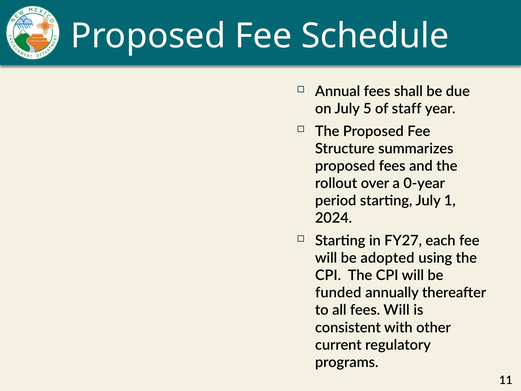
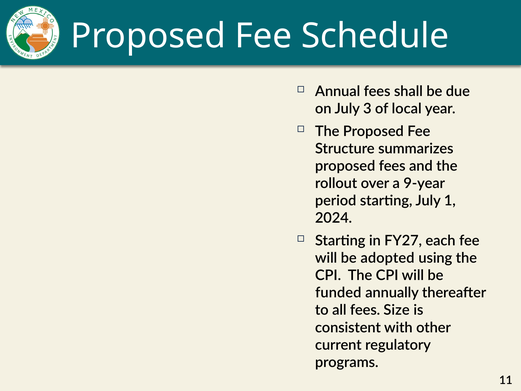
5: 5 -> 3
staff: staff -> local
0-year: 0-year -> 9-year
fees Will: Will -> Size
